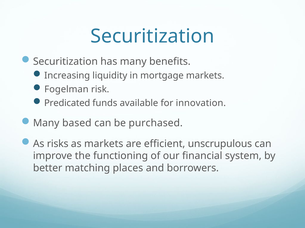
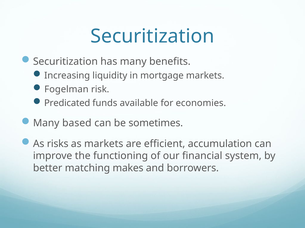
innovation: innovation -> economies
purchased: purchased -> sometimes
unscrupulous: unscrupulous -> accumulation
places: places -> makes
